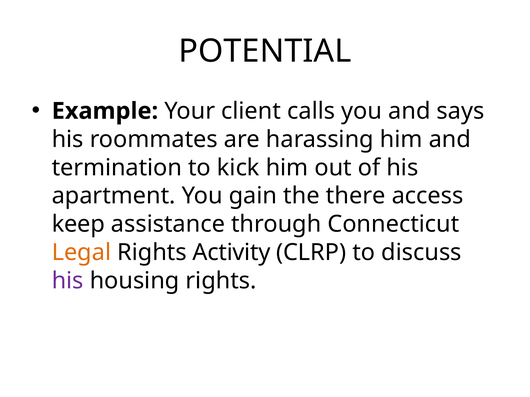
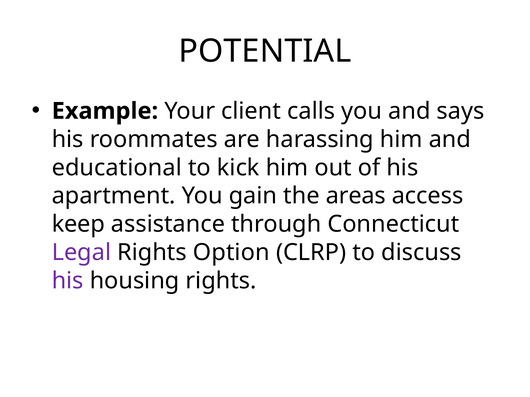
termination: termination -> educational
there: there -> areas
Legal colour: orange -> purple
Activity: Activity -> Option
